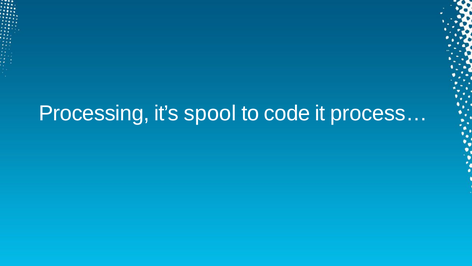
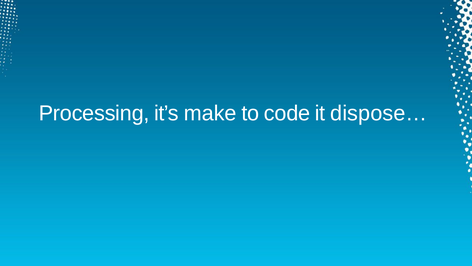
spool: spool -> make
process…: process… -> dispose…
